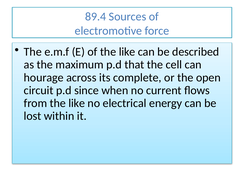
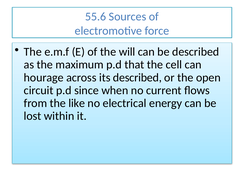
89.4: 89.4 -> 55.6
of the like: like -> will
its complete: complete -> described
